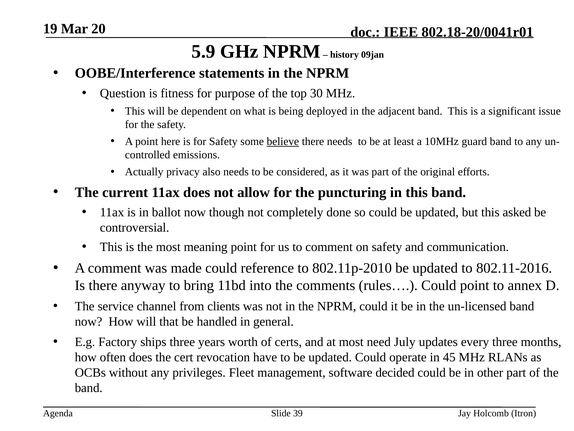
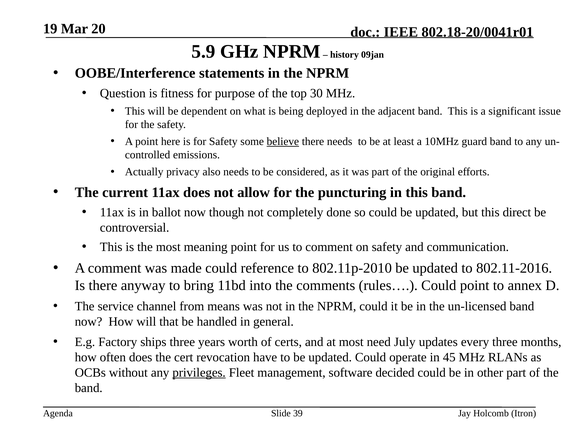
asked: asked -> direct
clients: clients -> means
privileges underline: none -> present
